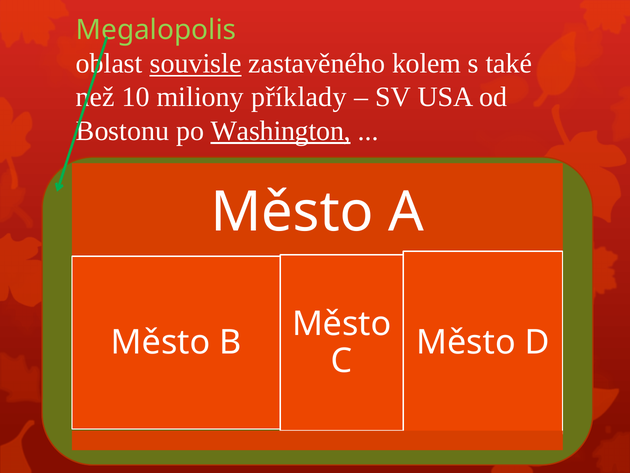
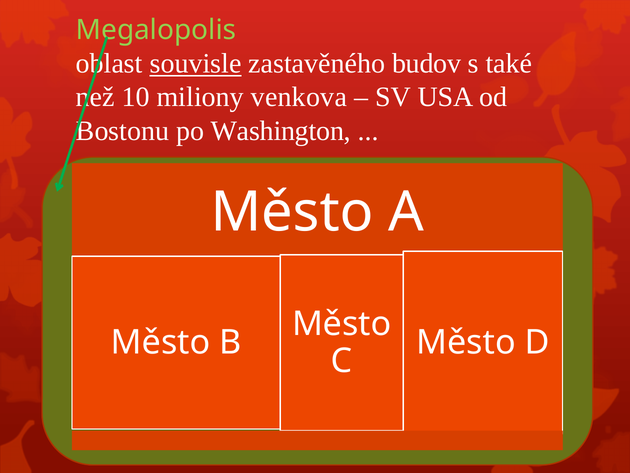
kolem: kolem -> budov
příklady: příklady -> venkova
Washington underline: present -> none
